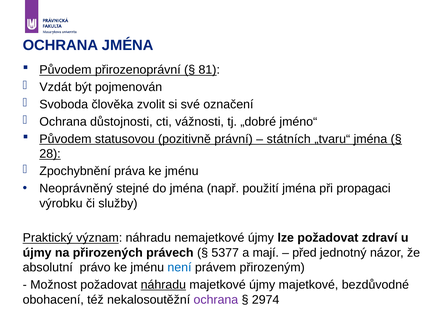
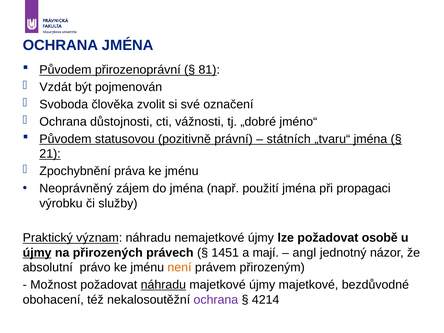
28: 28 -> 21
stejné: stejné -> zájem
zdraví: zdraví -> osobě
újmy at (37, 253) underline: none -> present
5377: 5377 -> 1451
před: před -> angl
není colour: blue -> orange
2974: 2974 -> 4214
